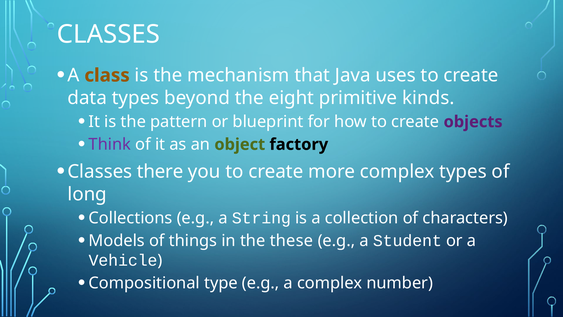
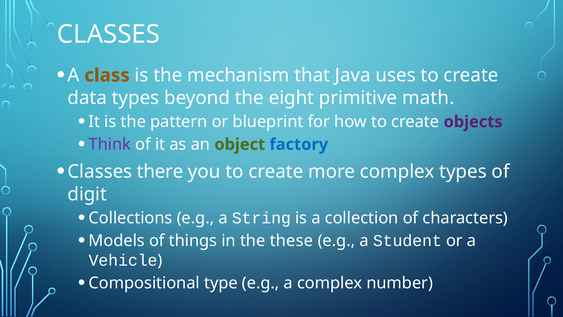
kinds: kinds -> math
factory colour: black -> blue
long: long -> digit
